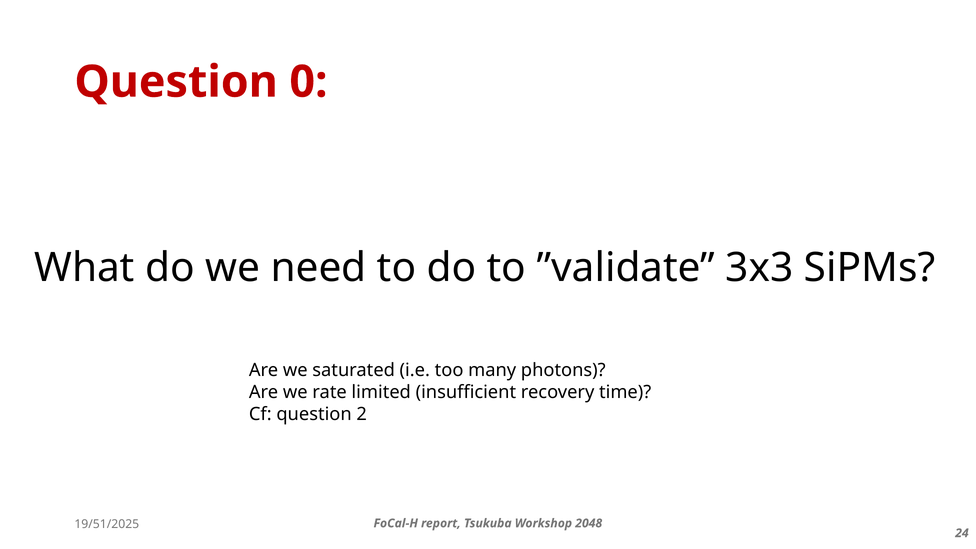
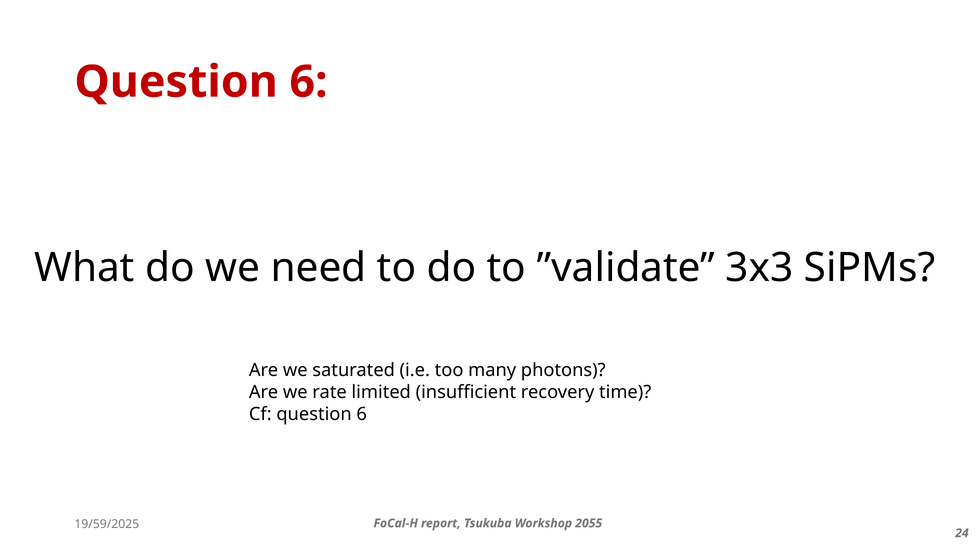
0 at (309, 82): 0 -> 6
Cf question 2: 2 -> 6
19/51/2025: 19/51/2025 -> 19/59/2025
2048: 2048 -> 2055
